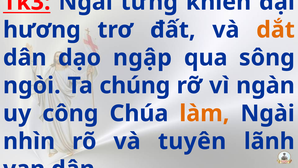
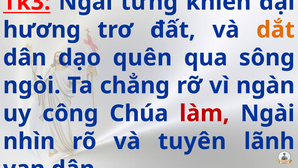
ngập: ngập -> quên
chúng: chúng -> chẳng
làm colour: orange -> red
